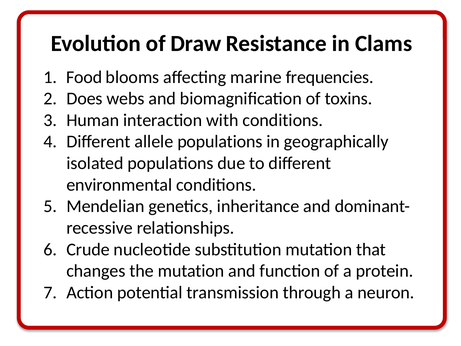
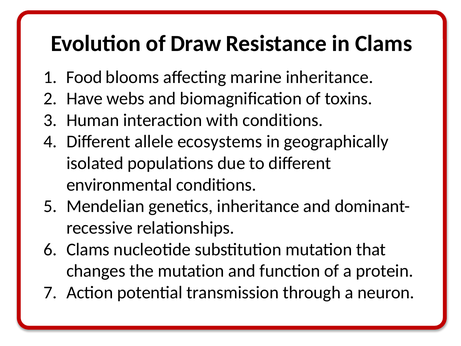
marine frequencies: frequencies -> inheritance
Does: Does -> Have
allele populations: populations -> ecosystems
Crude at (88, 249): Crude -> Clams
